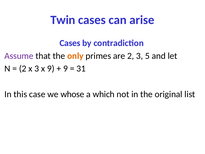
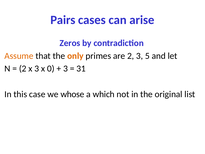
Twin: Twin -> Pairs
Cases at (70, 43): Cases -> Zeros
Assume colour: purple -> orange
x 9: 9 -> 0
9 at (65, 69): 9 -> 3
